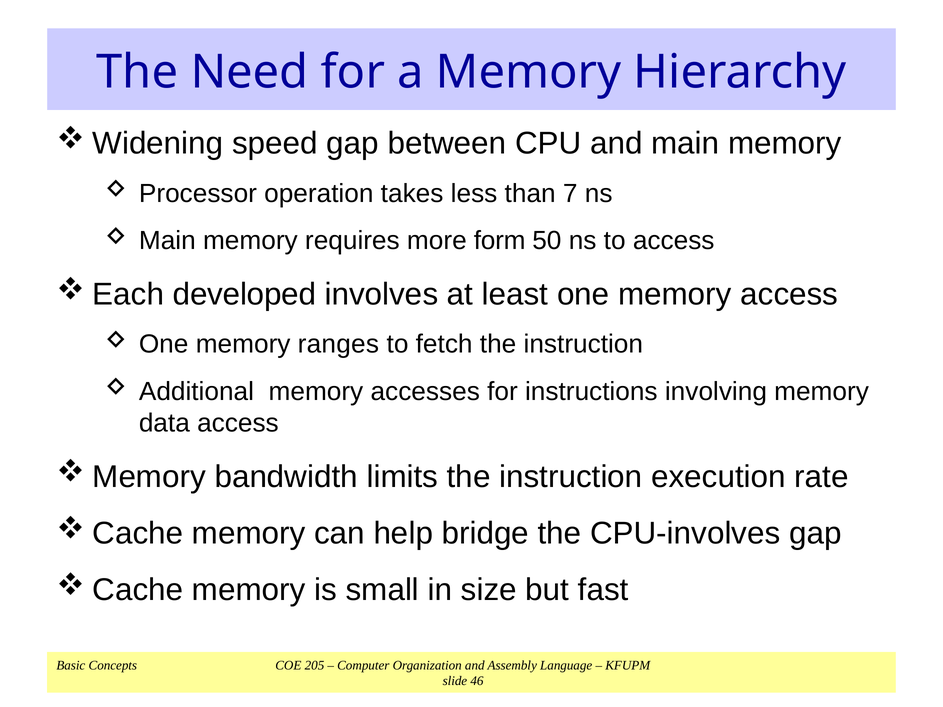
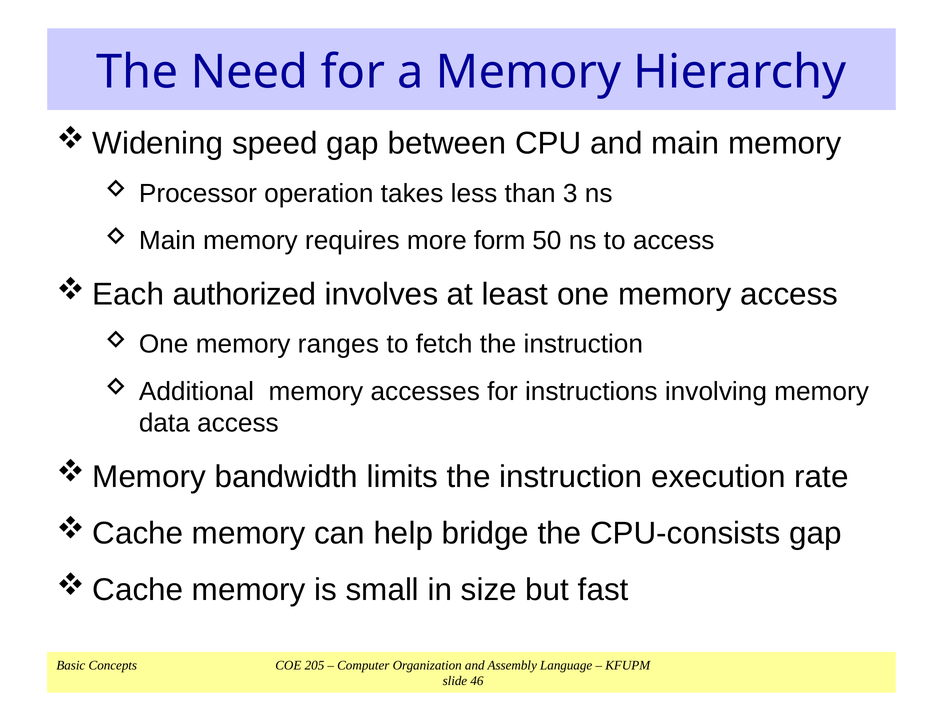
7: 7 -> 3
developed: developed -> authorized
CPU-involves: CPU-involves -> CPU-consists
